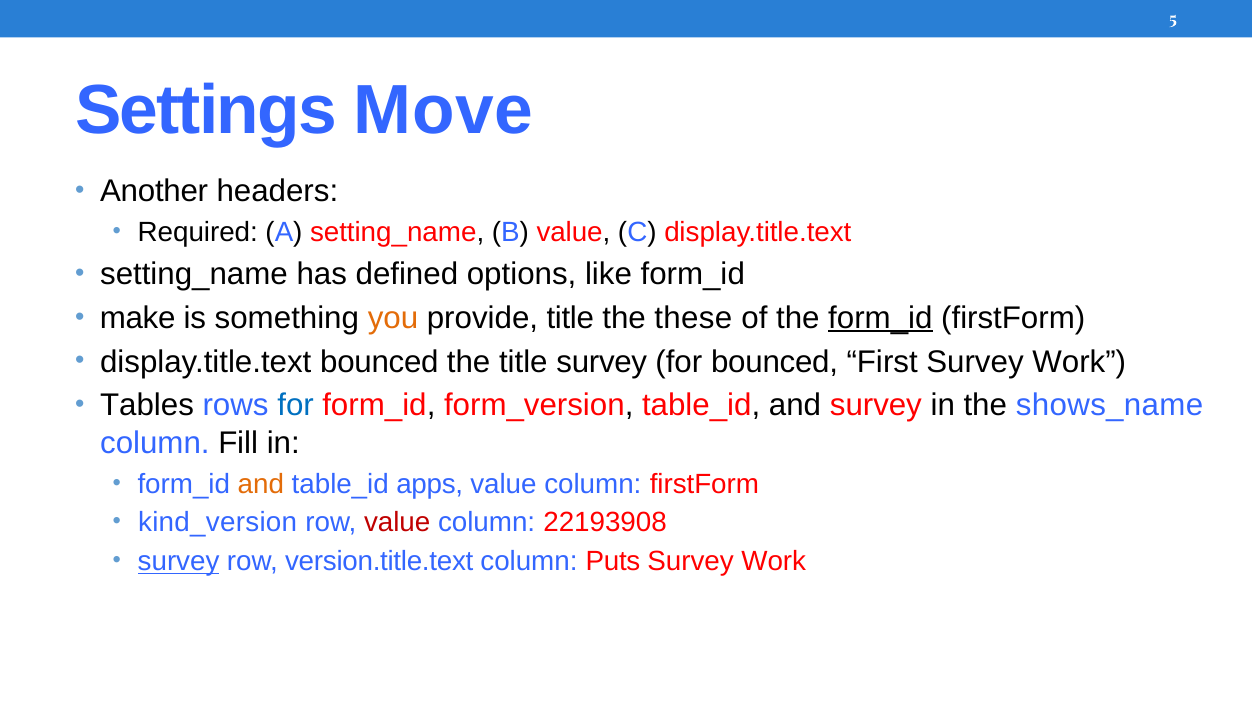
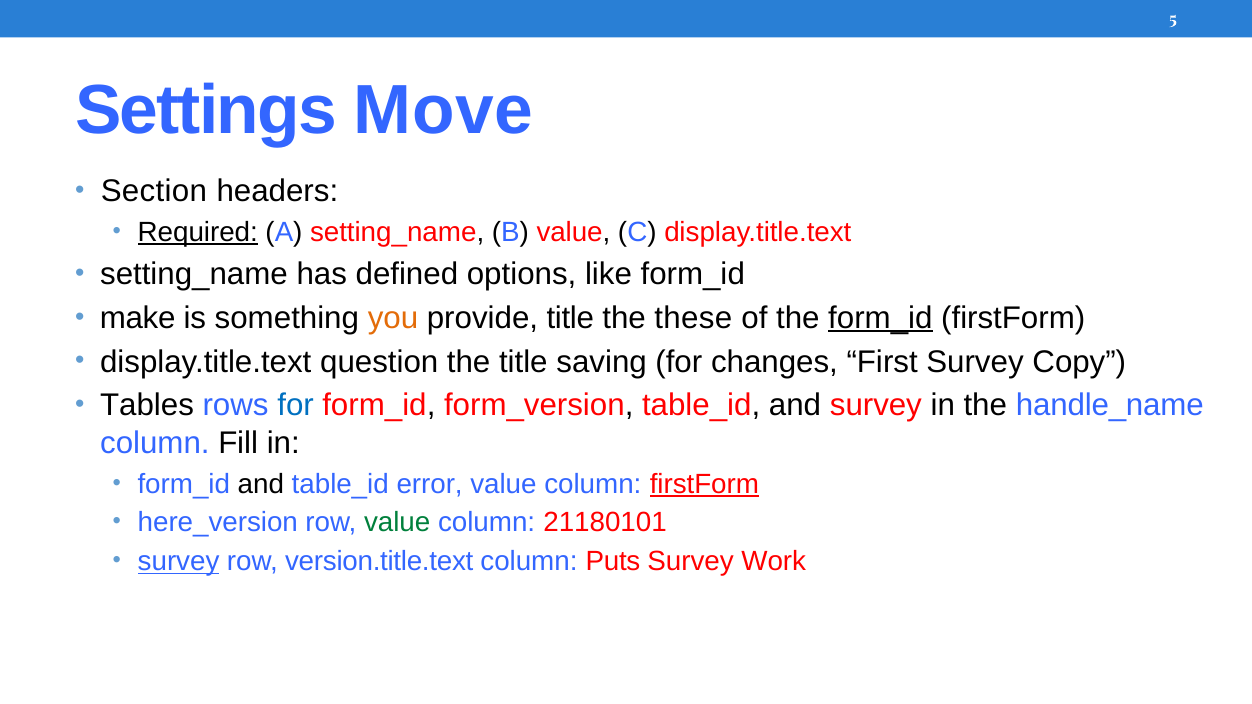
Another: Another -> Section
Required underline: none -> present
display.title.text bounced: bounced -> question
title survey: survey -> saving
for bounced: bounced -> changes
First Survey Work: Work -> Copy
shows_name: shows_name -> handle_name
and at (261, 484) colour: orange -> black
apps: apps -> error
firstForm at (704, 484) underline: none -> present
kind_version: kind_version -> here_version
value at (397, 523) colour: red -> green
22193908: 22193908 -> 21180101
